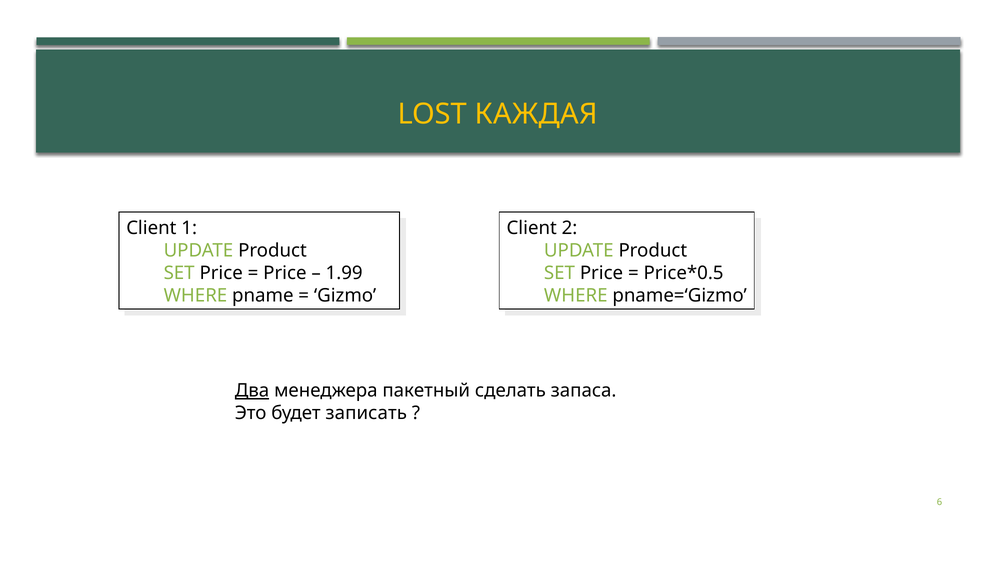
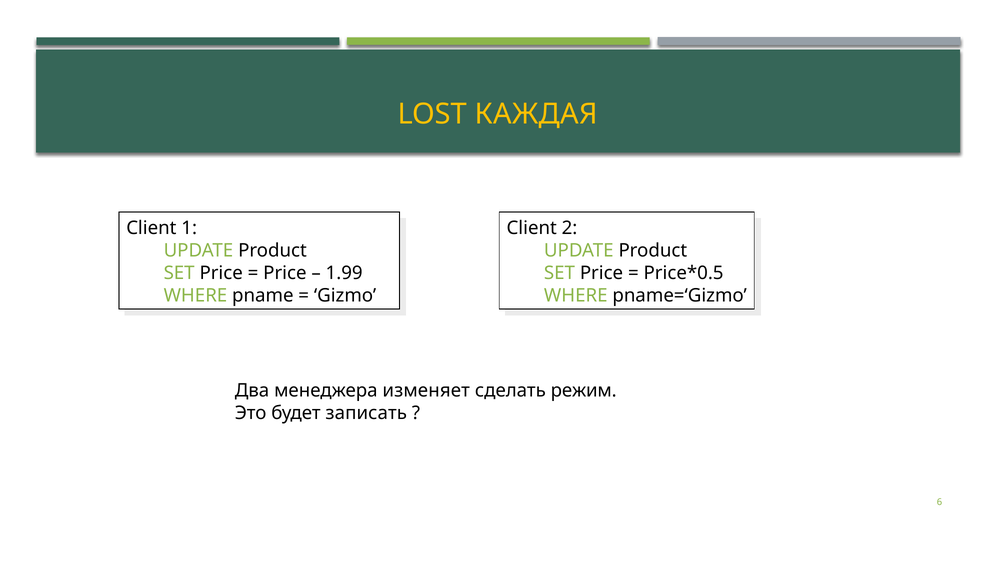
Два underline: present -> none
пакетный: пакетный -> изменяет
запаса: запаса -> режим
